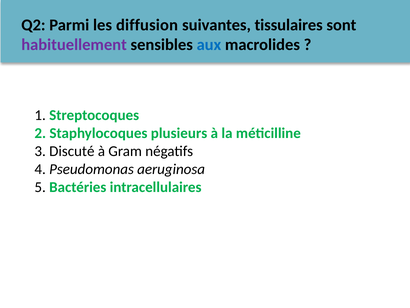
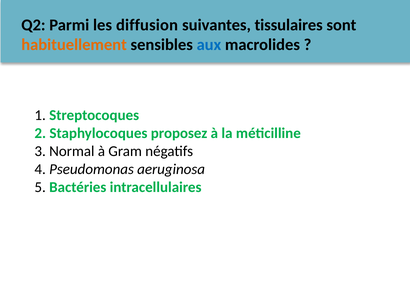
habituellement colour: purple -> orange
plusieurs: plusieurs -> proposez
Discuté: Discuté -> Normal
